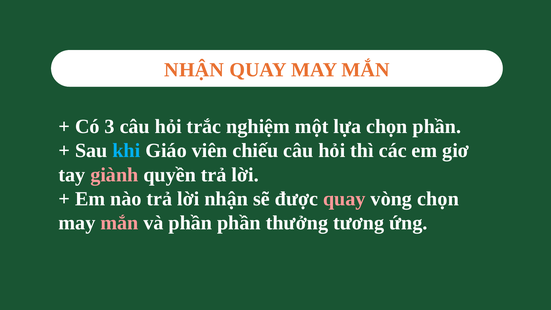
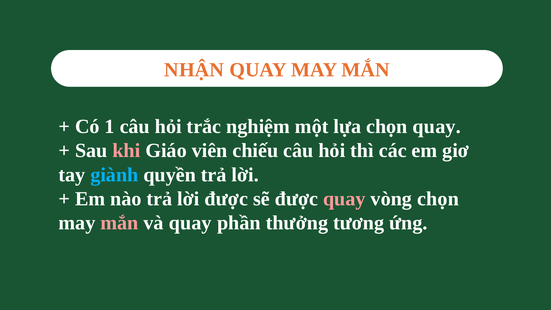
3: 3 -> 1
chọn phần: phần -> quay
khi colour: light blue -> pink
giành colour: pink -> light blue
lời nhận: nhận -> được
và phần: phần -> quay
